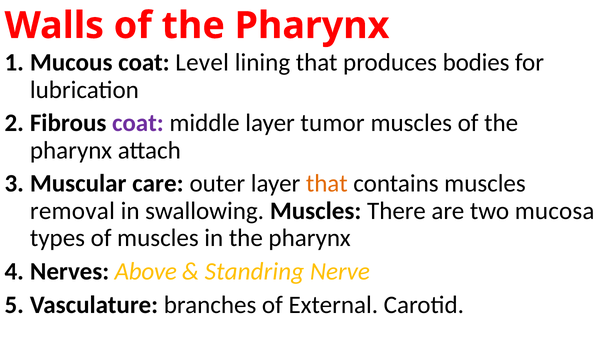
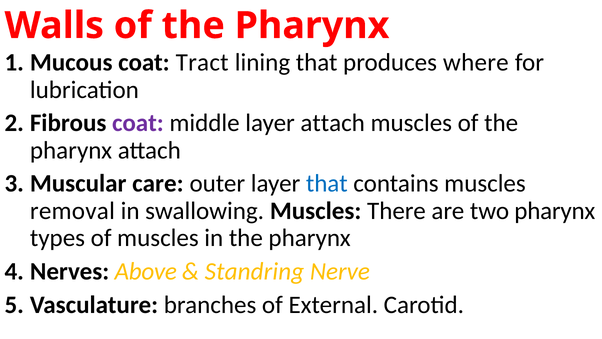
Level: Level -> Tract
bodies: bodies -> where
layer tumor: tumor -> attach
that at (327, 183) colour: orange -> blue
two mucosa: mucosa -> pharynx
